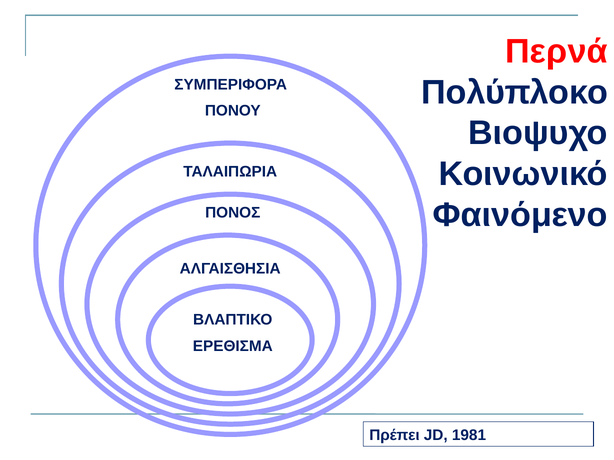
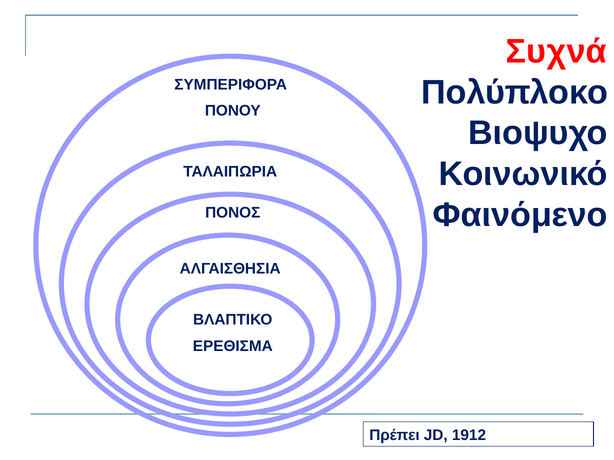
Περνά: Περνά -> Συχνά
1981: 1981 -> 1912
